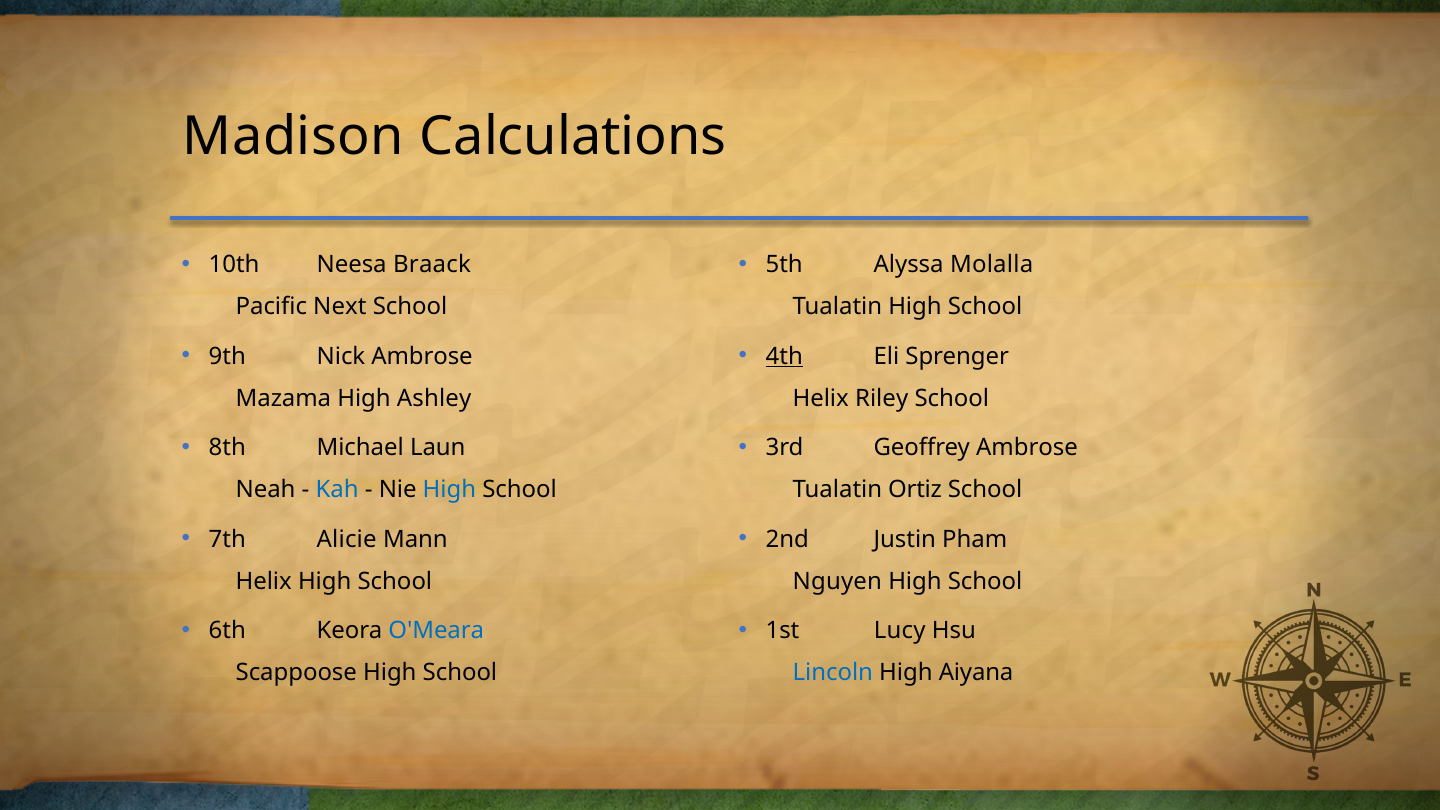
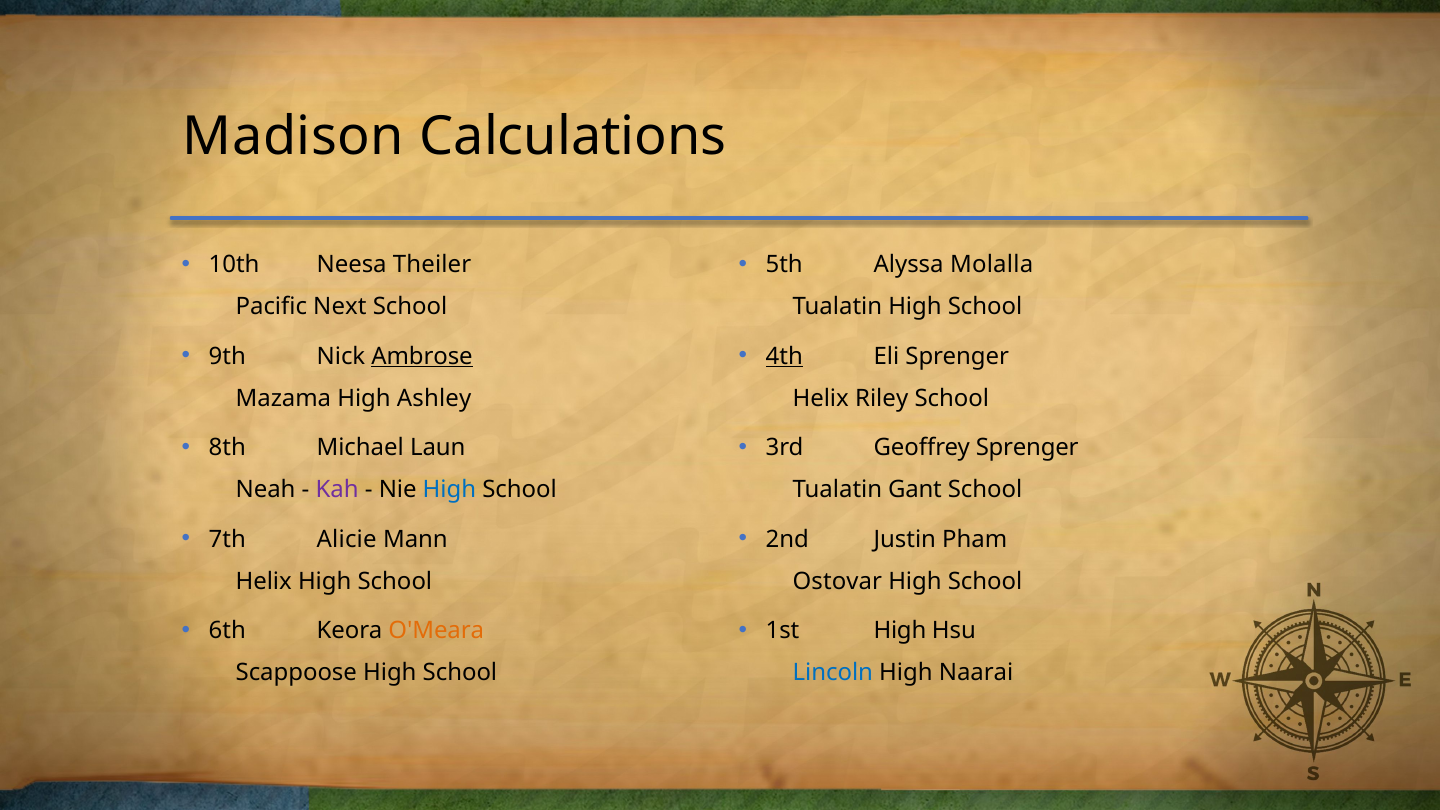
Braack: Braack -> Theiler
Ambrose at (422, 356) underline: none -> present
Geoffrey Ambrose: Ambrose -> Sprenger
Kah colour: blue -> purple
Ortiz: Ortiz -> Gant
Nguyen: Nguyen -> Ostovar
O'Meara colour: blue -> orange
1st Lucy: Lucy -> High
Aiyana: Aiyana -> Naarai
